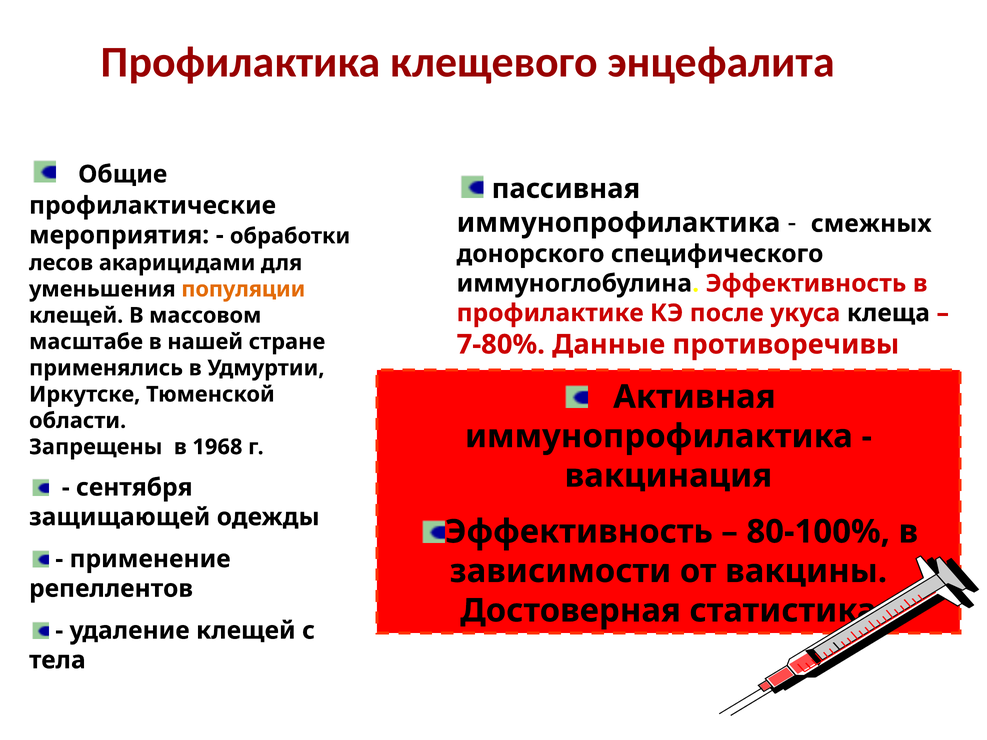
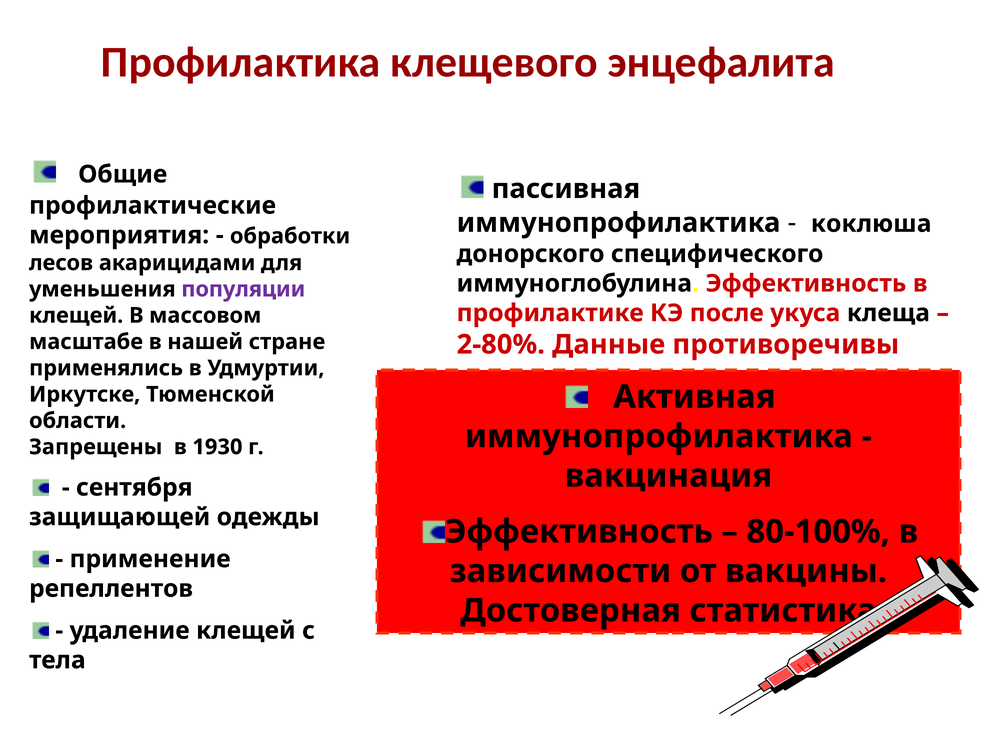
смежных: смежных -> коклюша
популяции colour: orange -> purple
7-80%: 7-80% -> 2-80%
1968: 1968 -> 1930
